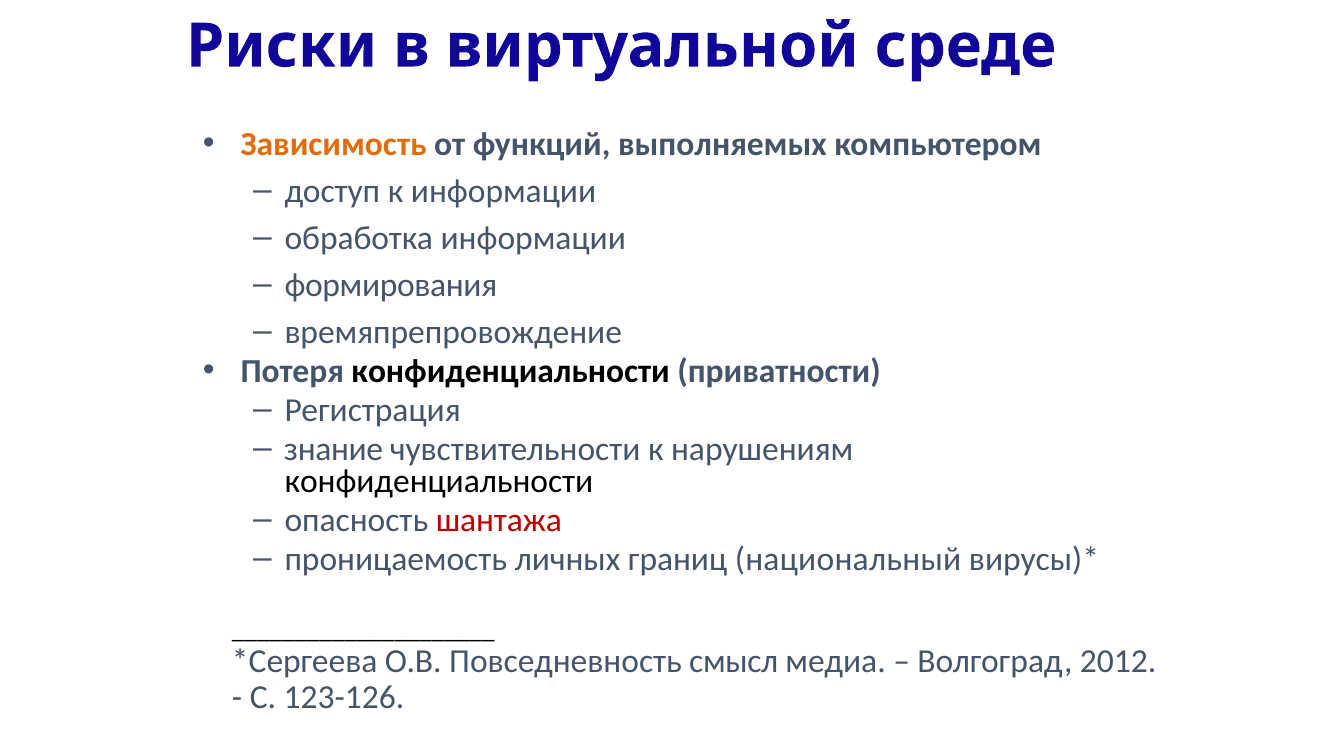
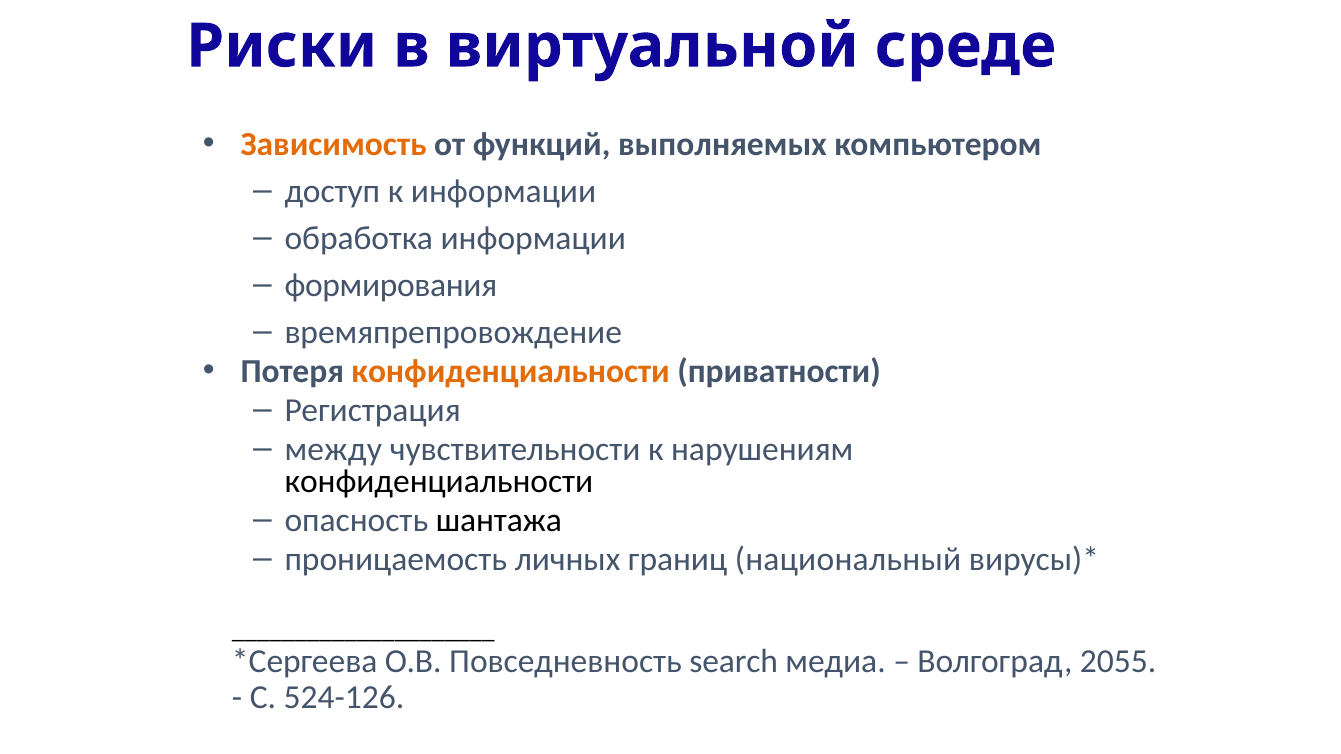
конфиденциальности at (511, 372) colour: black -> orange
знание: знание -> между
шантажа colour: red -> black
смысл: смысл -> search
2012: 2012 -> 2055
123-126: 123-126 -> 524-126
